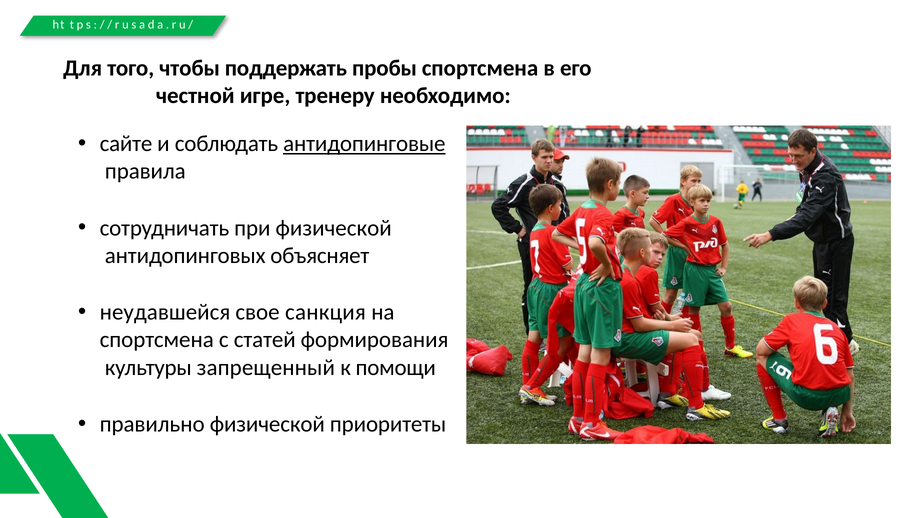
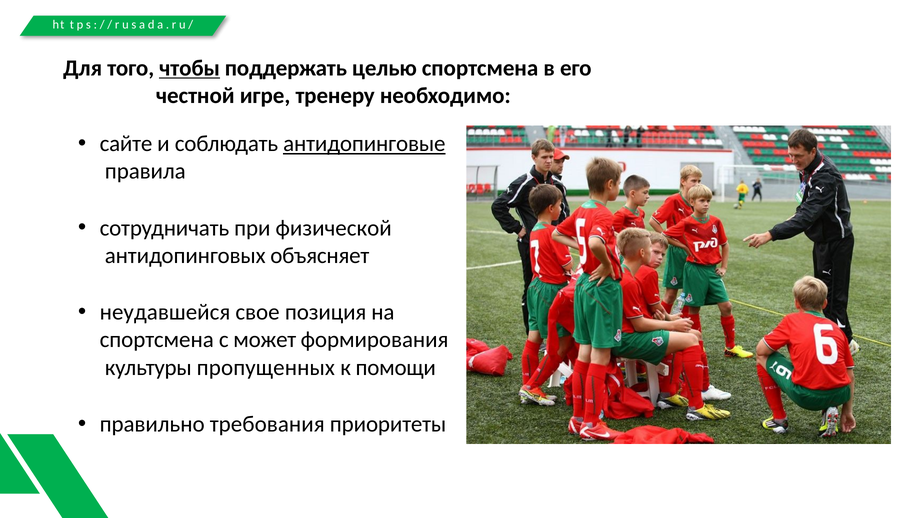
чтобы underline: none -> present
пробы: пробы -> целью
санкция: санкция -> позиция
статей: статей -> может
запрещенный: запрещенный -> пропущенных
правильно физической: физической -> требования
